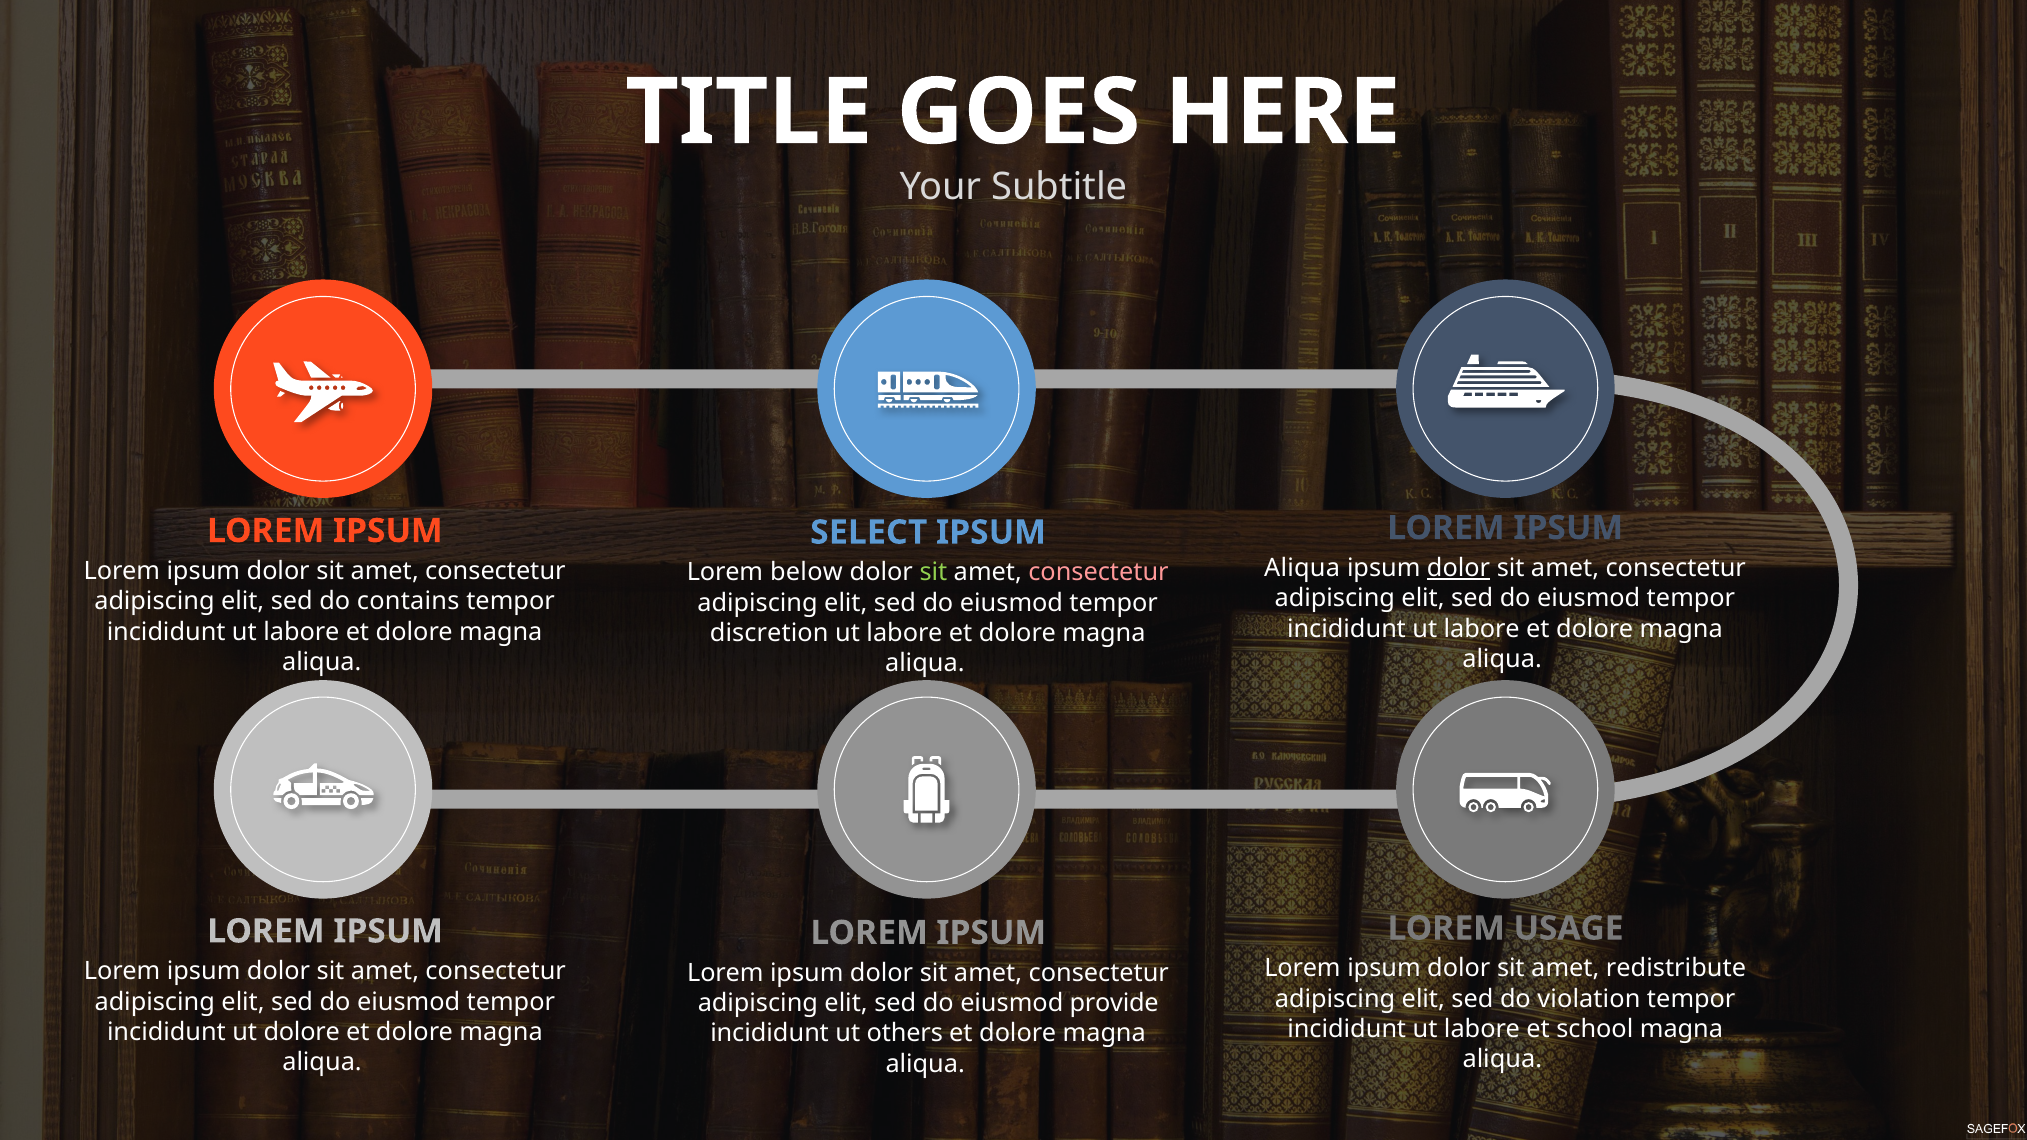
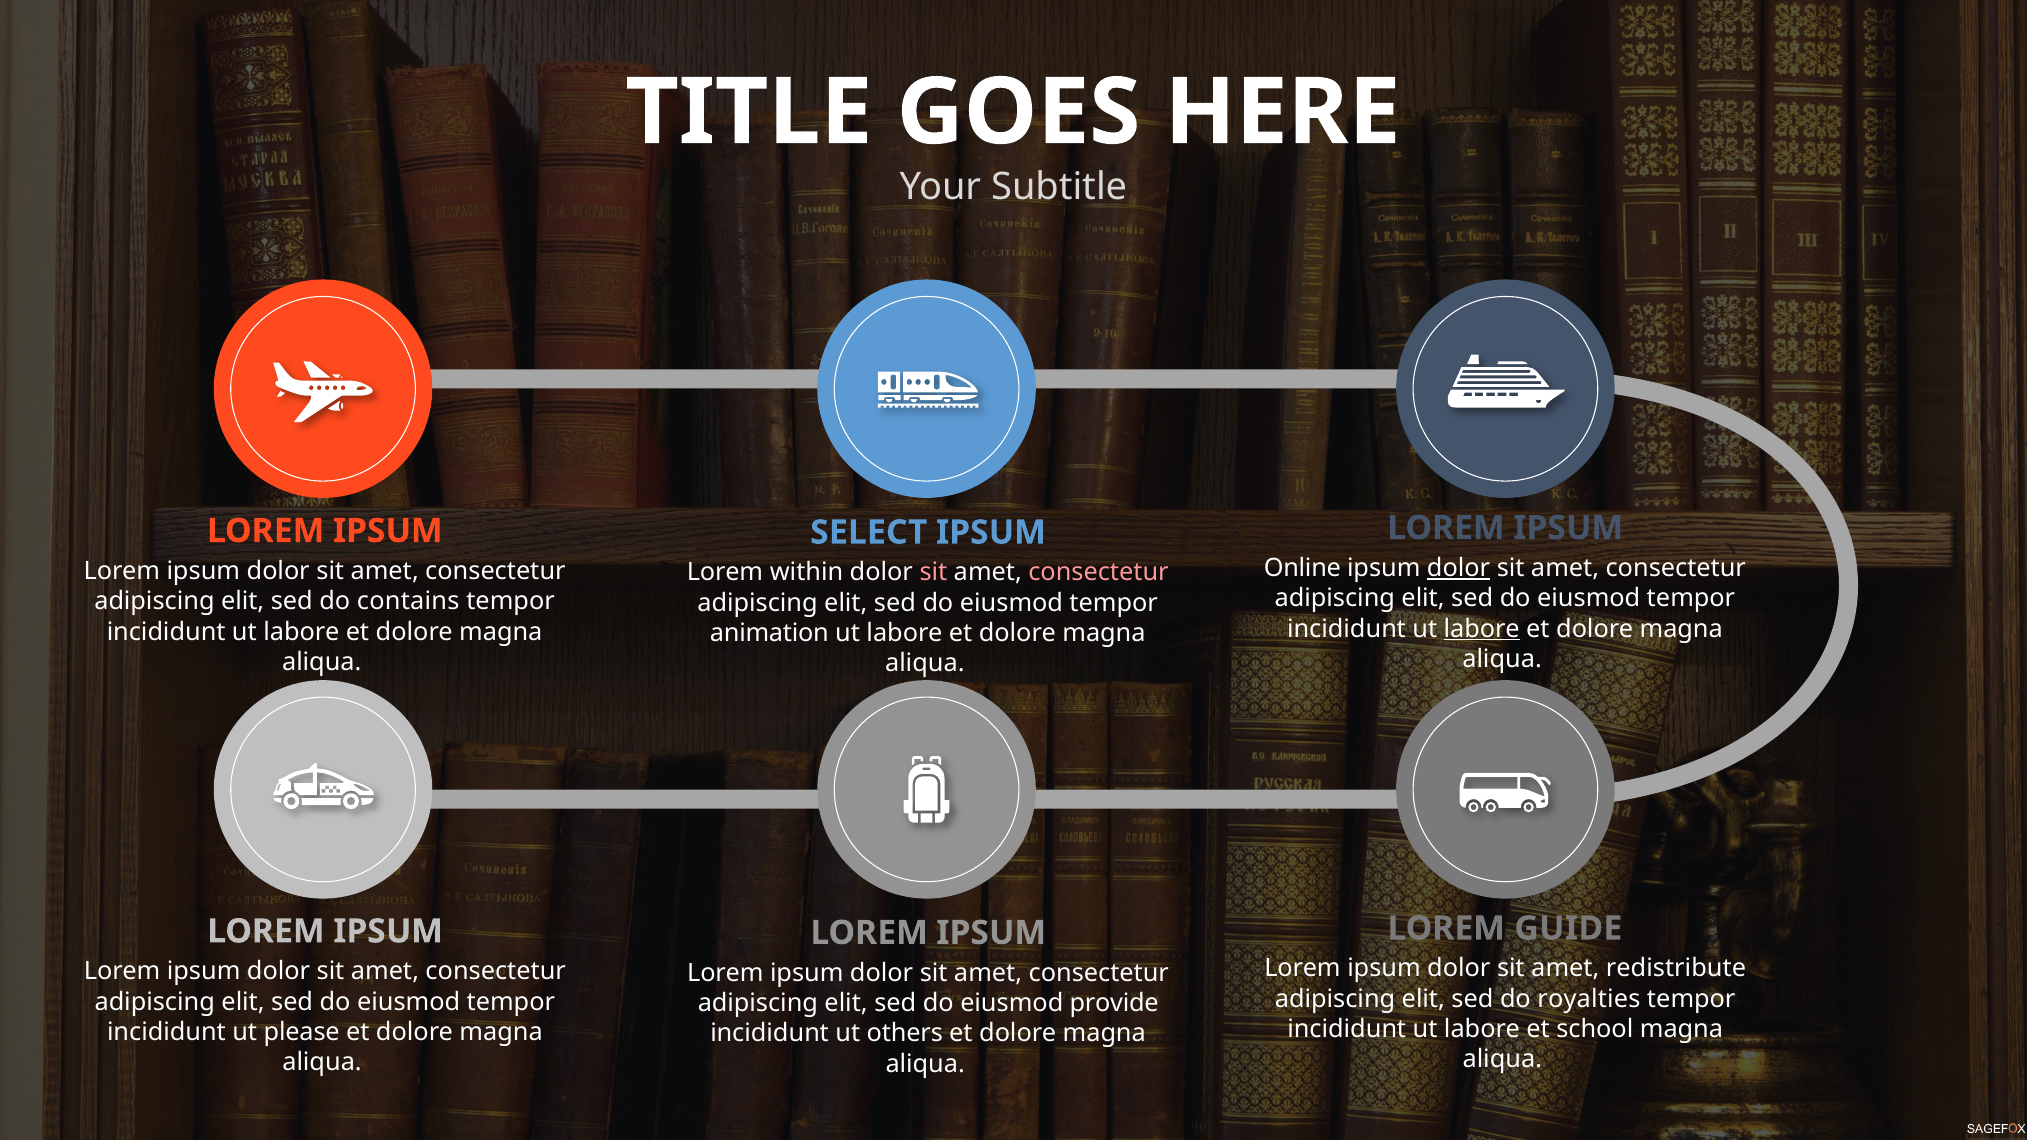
Aliqua at (1302, 568): Aliqua -> Online
below: below -> within
sit at (933, 572) colour: light green -> pink
labore at (1482, 629) underline: none -> present
discretion: discretion -> animation
USAGE: USAGE -> GUIDE
violation: violation -> royalties
ut dolore: dolore -> please
